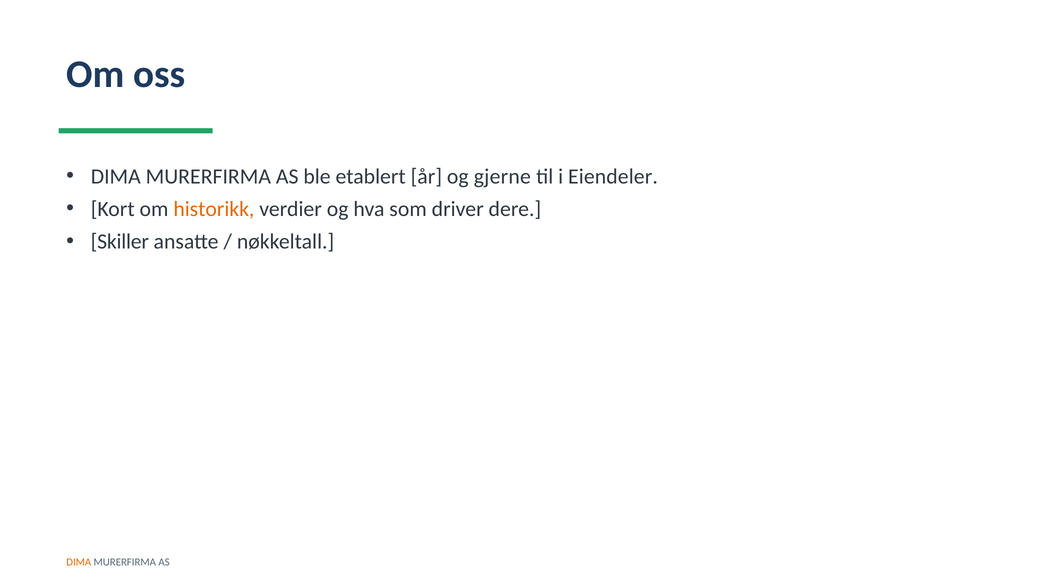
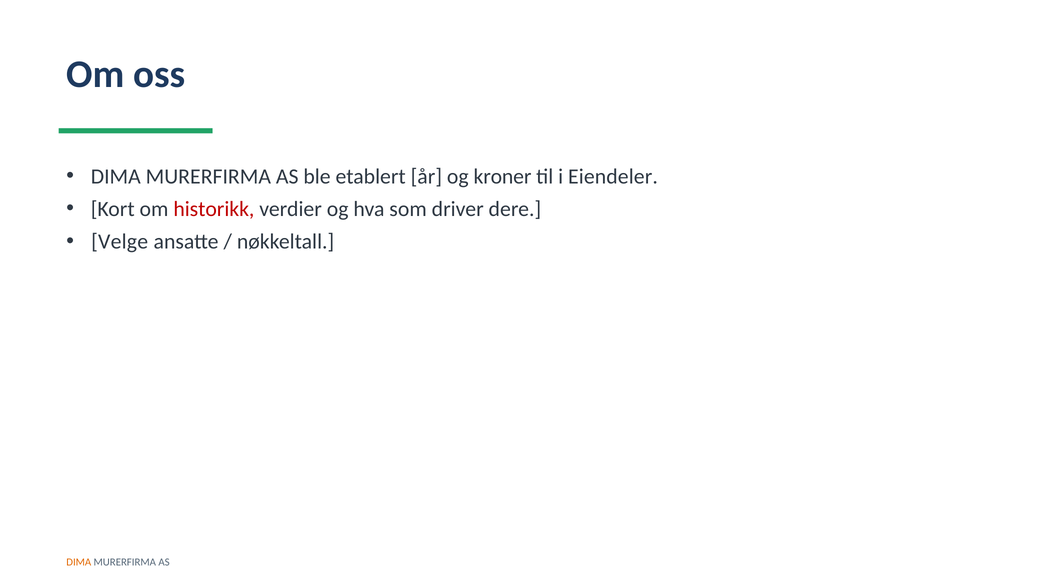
gjerne: gjerne -> kroner
historikk colour: orange -> red
Skiller: Skiller -> Velge
